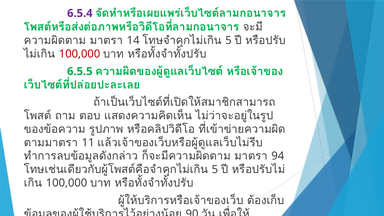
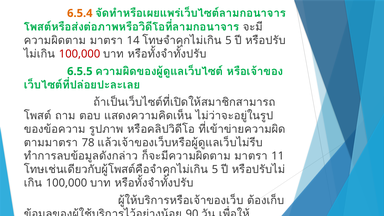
6.5.4 colour: purple -> orange
11: 11 -> 78
94: 94 -> 11
